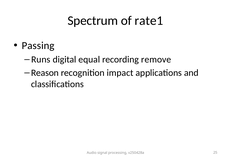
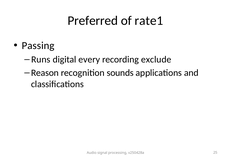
Spectrum: Spectrum -> Preferred
equal: equal -> every
remove: remove -> exclude
impact: impact -> sounds
